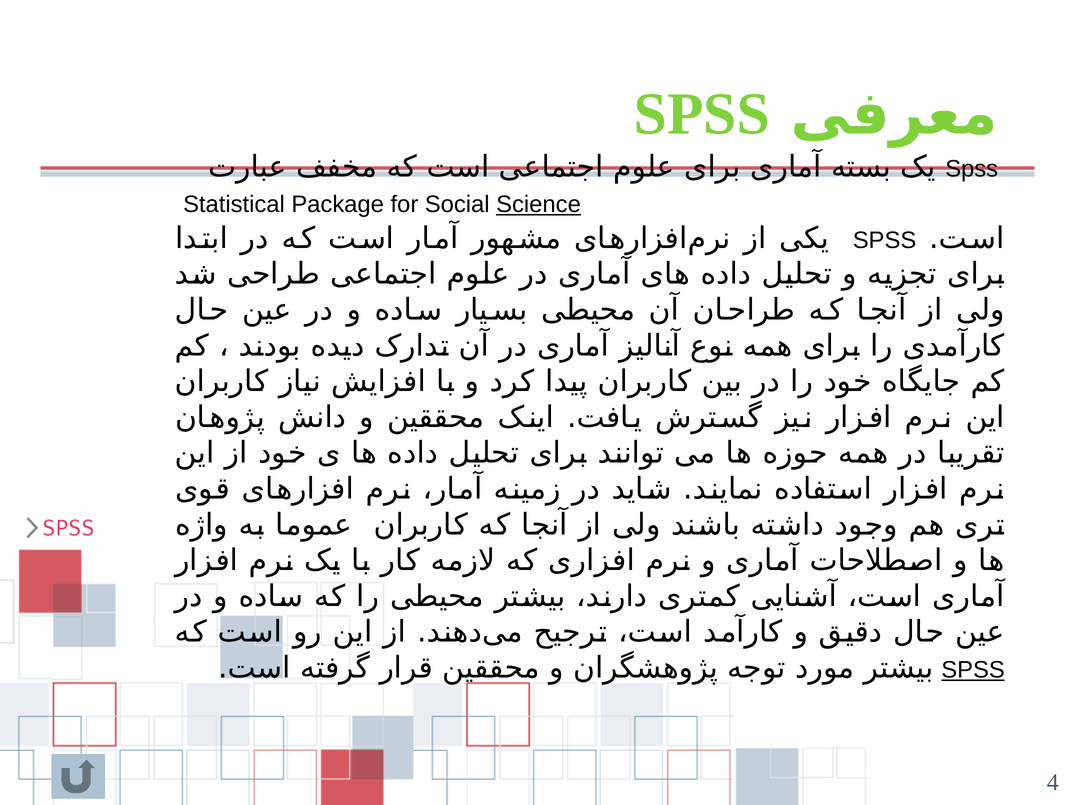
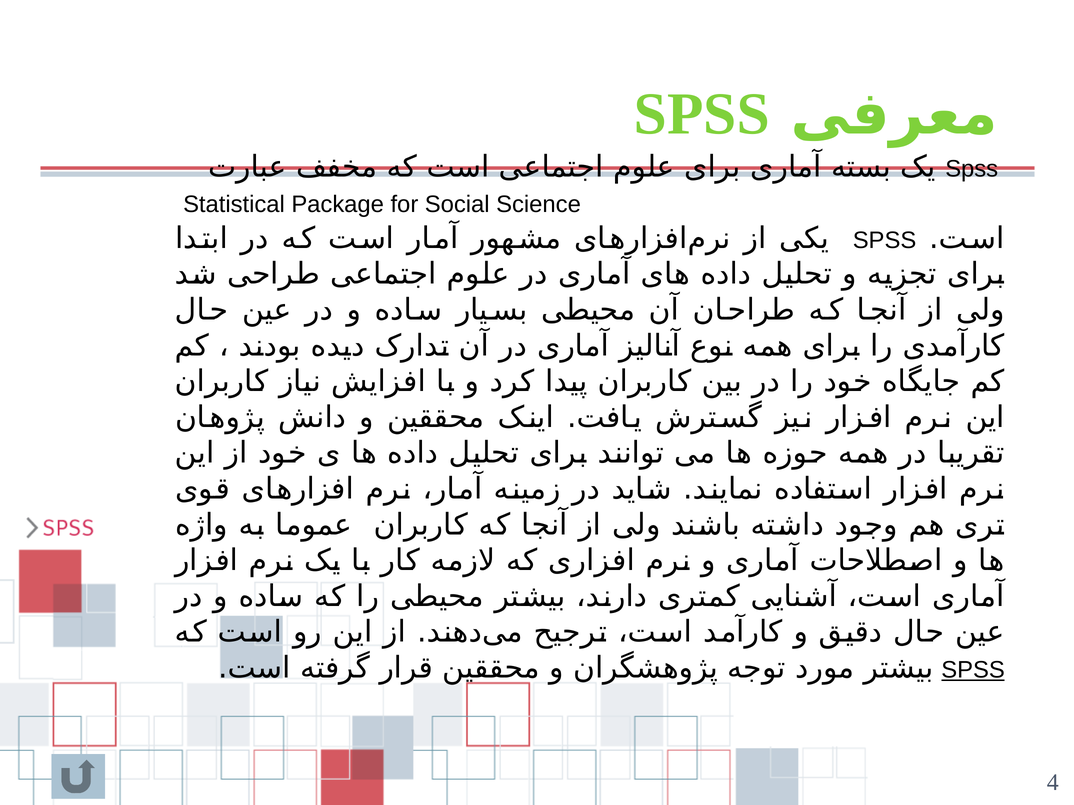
Science underline: present -> none
